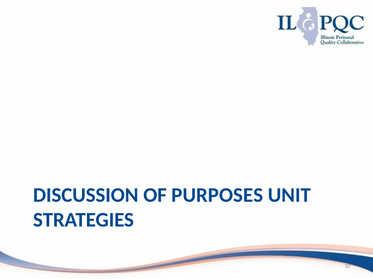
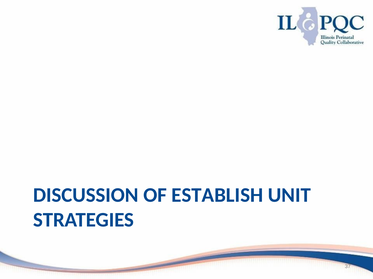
PURPOSES: PURPOSES -> ESTABLISH
